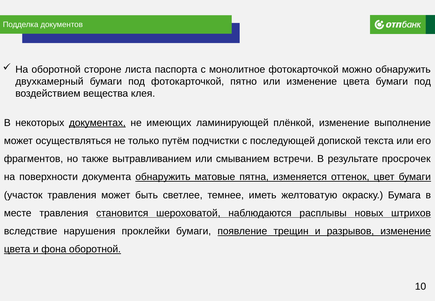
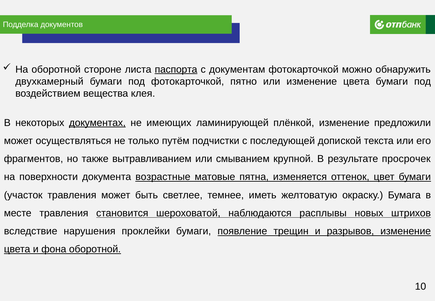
паспорта underline: none -> present
монолитное: монолитное -> документам
выполнение: выполнение -> предложили
встречи: встречи -> крупной
документа обнаружить: обнаружить -> возрастные
